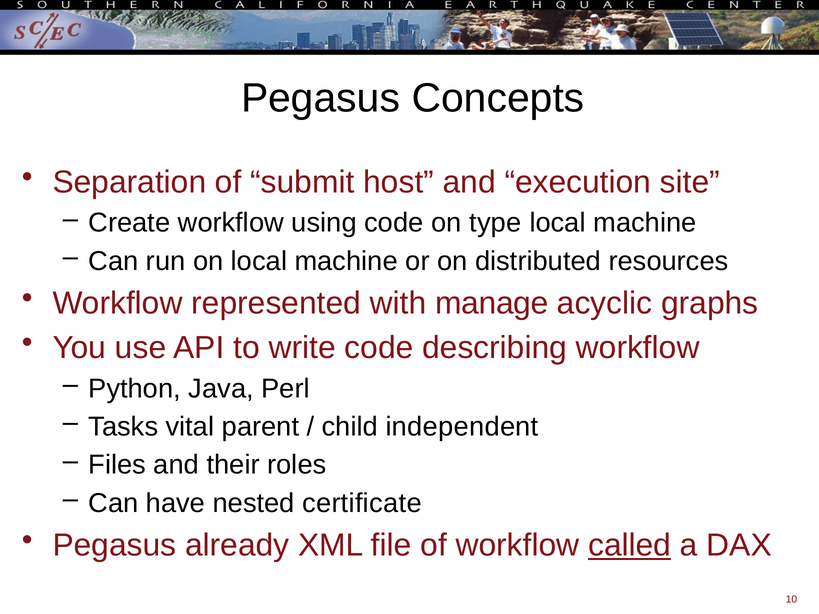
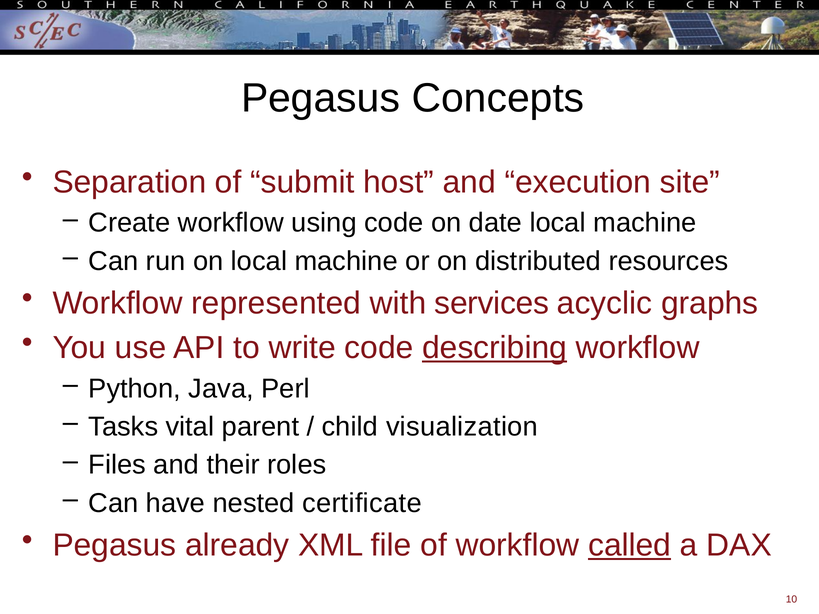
type: type -> date
manage: manage -> services
describing underline: none -> present
independent: independent -> visualization
